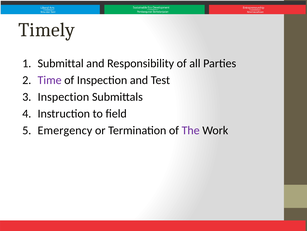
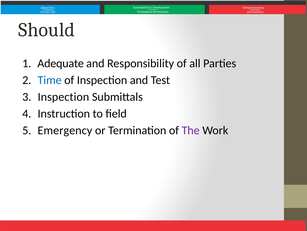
Timely: Timely -> Should
Submittal: Submittal -> Adequate
Time colour: purple -> blue
